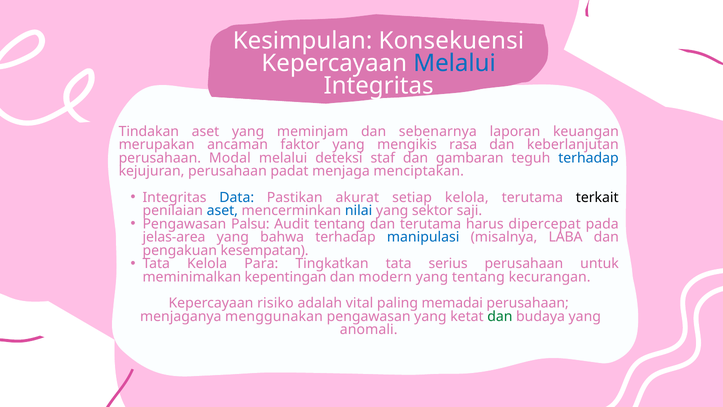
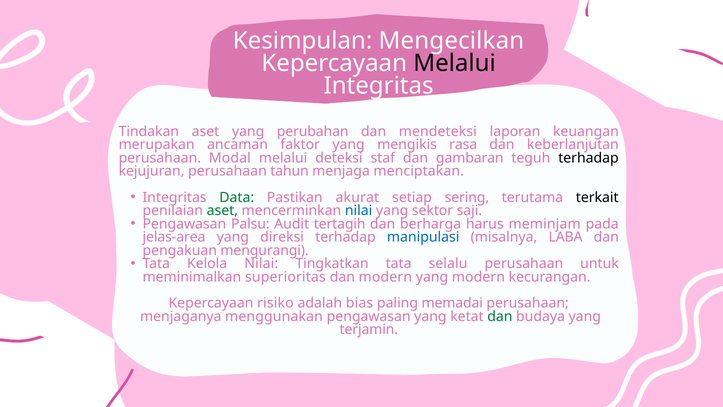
Konsekuensi: Konsekuensi -> Mengecilkan
Melalui at (455, 63) colour: blue -> black
meminjam: meminjam -> perubahan
sebenarnya: sebenarnya -> mendeteksi
terhadap at (589, 158) colour: blue -> black
padat: padat -> tahun
Data colour: blue -> green
setiap kelola: kelola -> sering
aset at (222, 211) colour: blue -> green
Audit tentang: tentang -> tertagih
dan terutama: terutama -> berharga
dipercepat: dipercepat -> meminjam
bahwa: bahwa -> direksi
kesempatan: kesempatan -> mengurangi
Kelola Para: Para -> Nilai
serius: serius -> selalu
kepentingan: kepentingan -> superioritas
yang tentang: tentang -> modern
vital: vital -> bias
anomali: anomali -> terjamin
